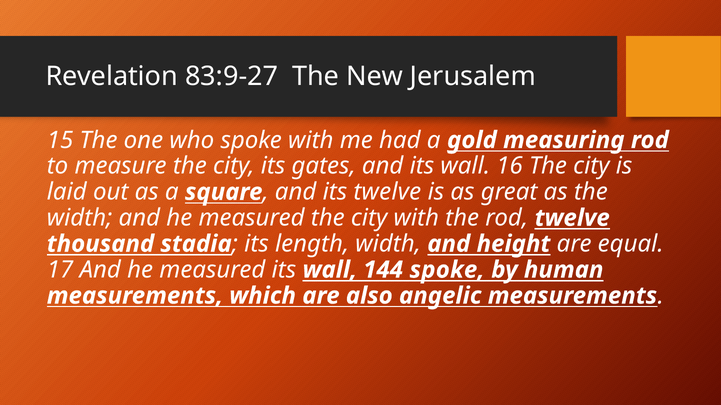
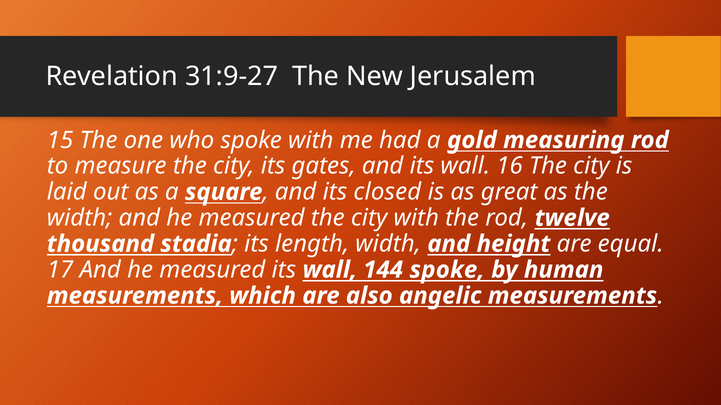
83:9-27: 83:9-27 -> 31:9-27
its twelve: twelve -> closed
